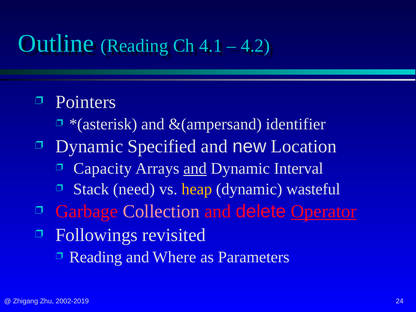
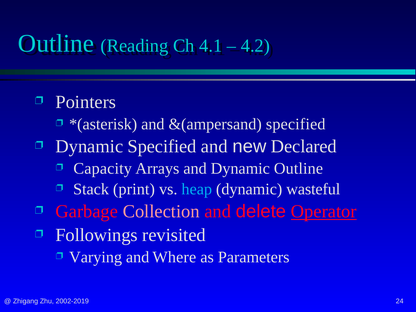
&(ampersand identifier: identifier -> specified
Location: Location -> Declared
and at (195, 168) underline: present -> none
Dynamic Interval: Interval -> Outline
need: need -> print
heap colour: yellow -> light blue
Reading at (96, 257): Reading -> Varying
